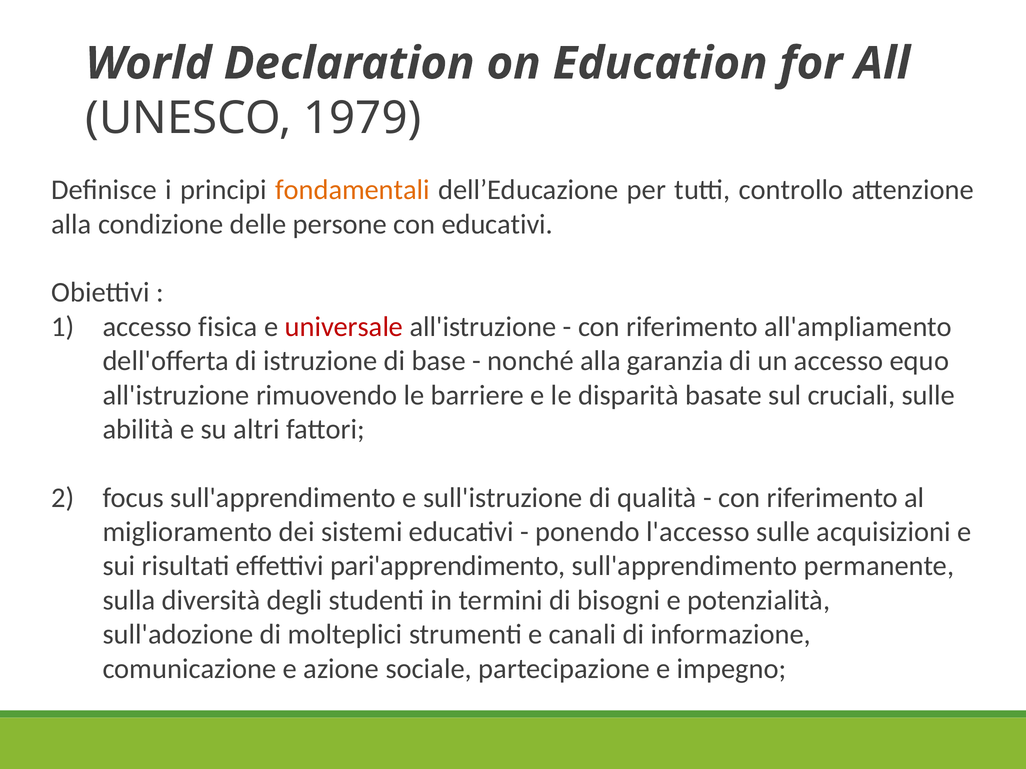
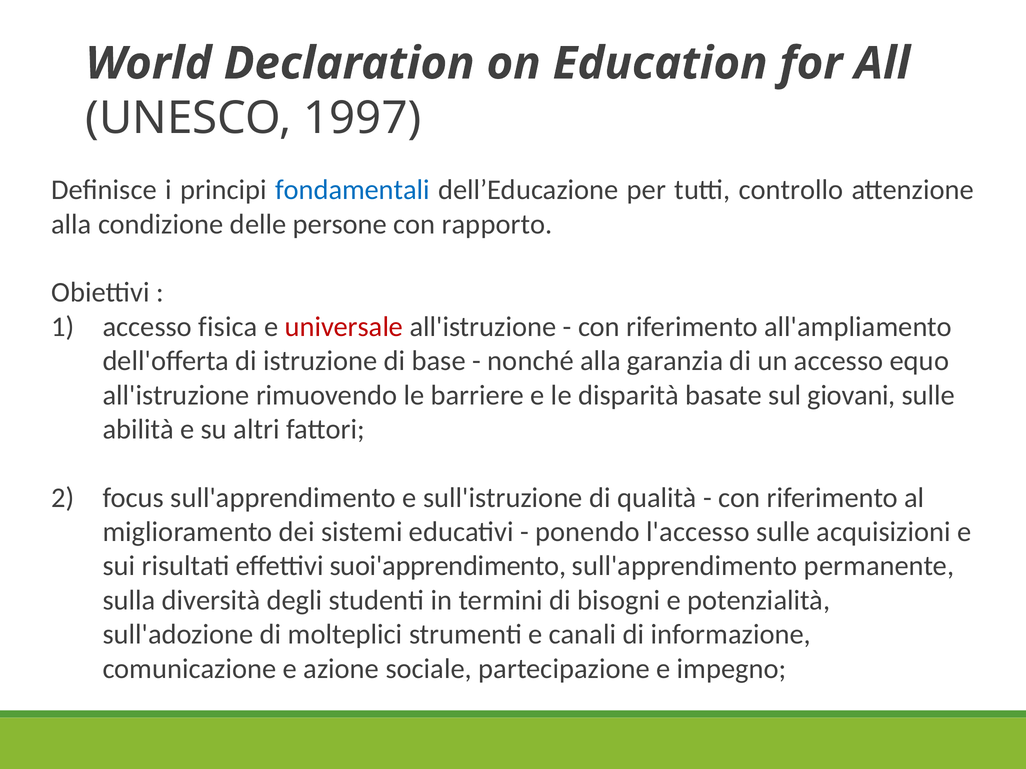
1979: 1979 -> 1997
fondamentali colour: orange -> blue
con educativi: educativi -> rapporto
cruciali: cruciali -> giovani
pari'apprendimento: pari'apprendimento -> suoi'apprendimento
